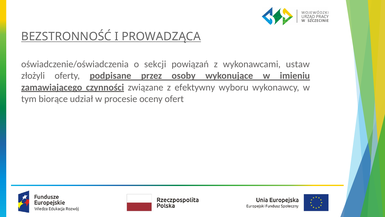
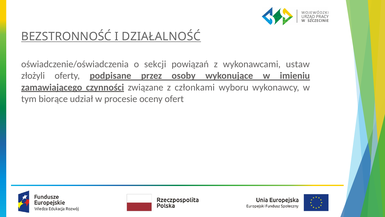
PROWADZĄCA: PROWADZĄCA -> DZIAŁALNOŚĆ
efektywny: efektywny -> członkami
